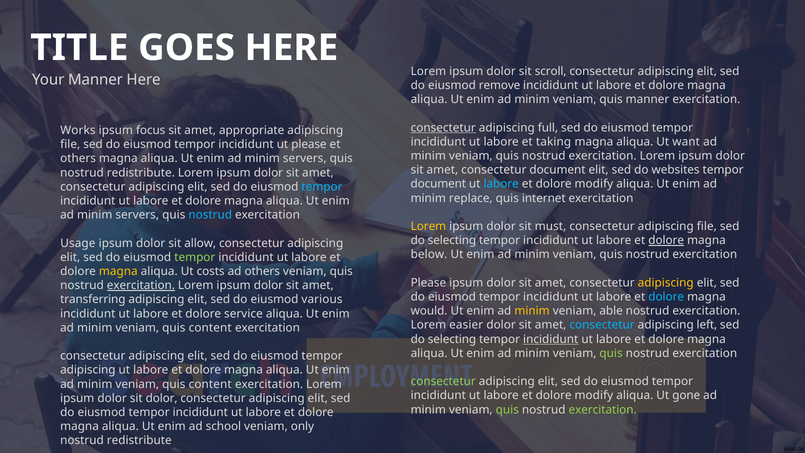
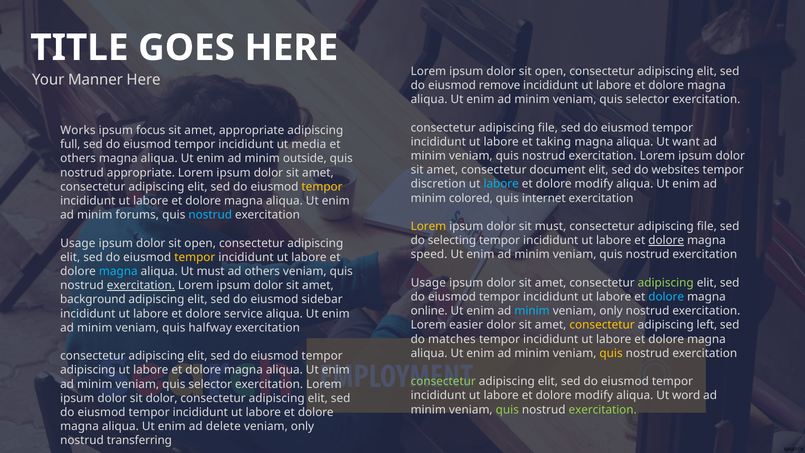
scroll at (551, 71): scroll -> open
manner at (648, 99): manner -> selector
consectetur at (443, 128) underline: present -> none
full at (548, 128): full -> file
file at (70, 144): file -> full
ut please: please -> media
servers at (305, 159): servers -> outside
redistribute at (141, 173): redistribute -> appropriate
document at (438, 184): document -> discretion
tempor at (322, 187) colour: light blue -> yellow
replace: replace -> colored
servers at (137, 215): servers -> forums
allow at (200, 243): allow -> open
below: below -> speed
tempor at (195, 257) colour: light green -> yellow
magna at (118, 271) colour: yellow -> light blue
Ut costs: costs -> must
Please at (428, 283): Please -> Usage
adipiscing at (666, 283) colour: yellow -> light green
transferring: transferring -> background
various: various -> sidebar
would: would -> online
minim at (532, 311) colour: yellow -> light blue
able at (611, 311): able -> only
consectetur at (602, 325) colour: light blue -> yellow
content at (210, 328): content -> halfway
selecting at (452, 339): selecting -> matches
incididunt at (551, 339) underline: present -> none
quis at (611, 353) colour: light green -> yellow
content at (210, 384): content -> selector
gone: gone -> word
school: school -> delete
redistribute at (139, 440): redistribute -> transferring
